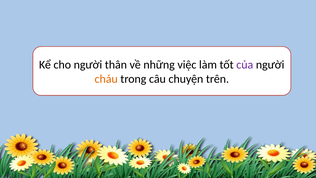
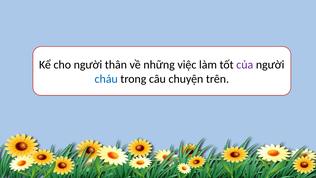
cháu colour: orange -> blue
